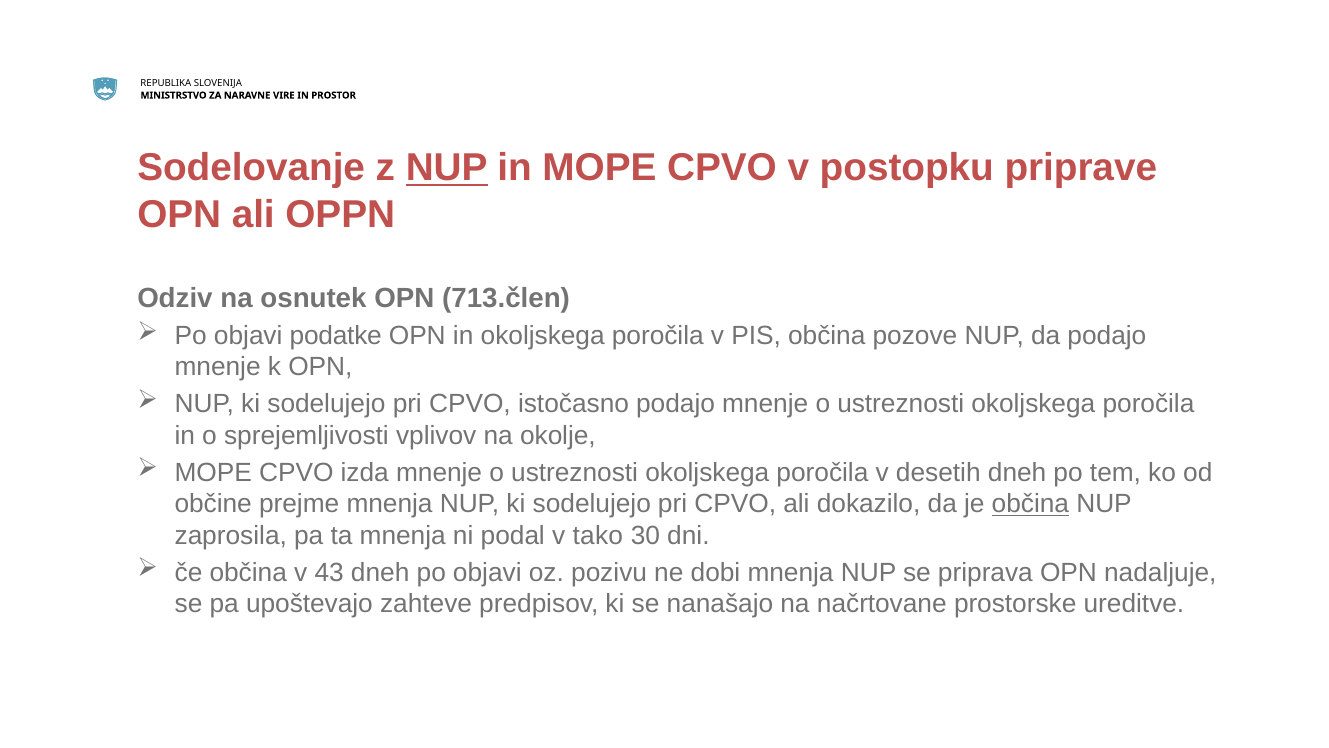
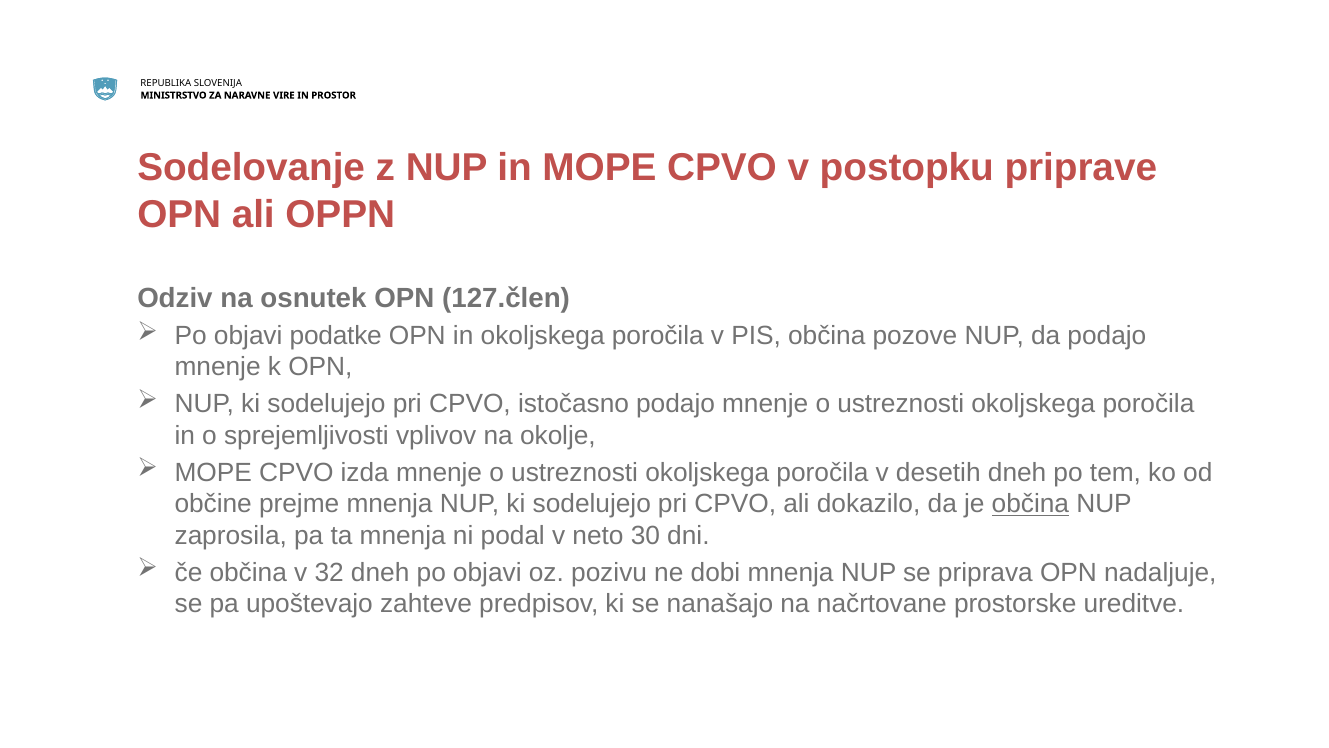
NUP at (447, 168) underline: present -> none
713.člen: 713.člen -> 127.člen
tako: tako -> neto
43: 43 -> 32
